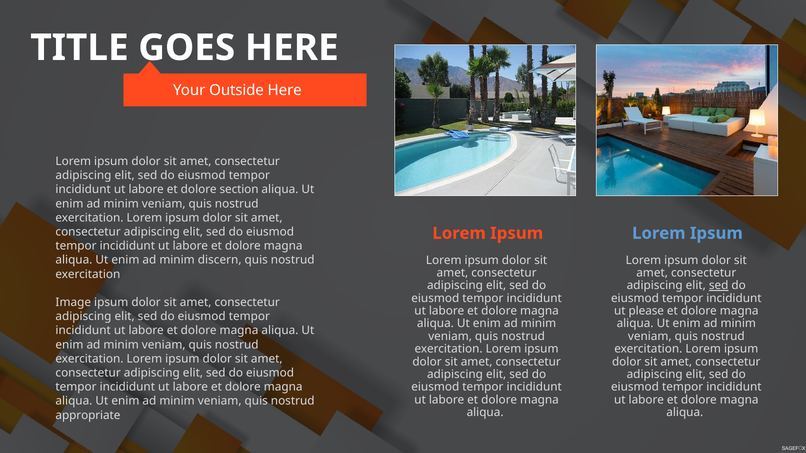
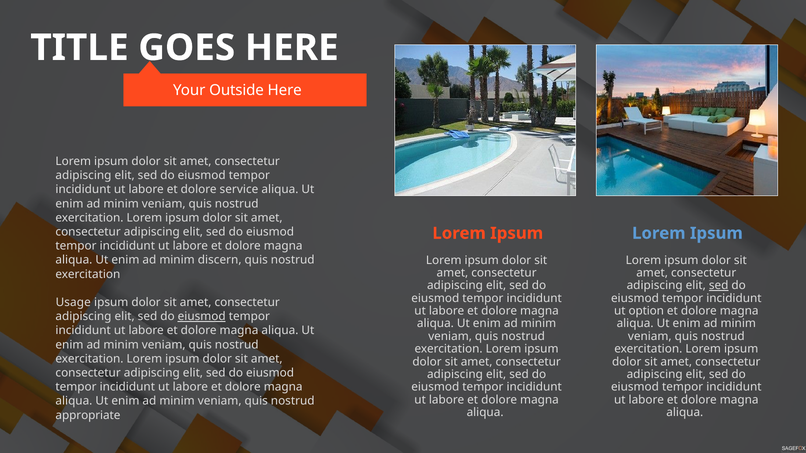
section: section -> service
Image: Image -> Usage
please: please -> option
eiusmod at (202, 317) underline: none -> present
